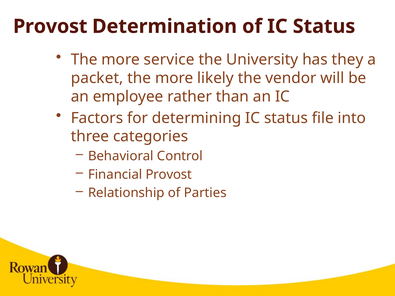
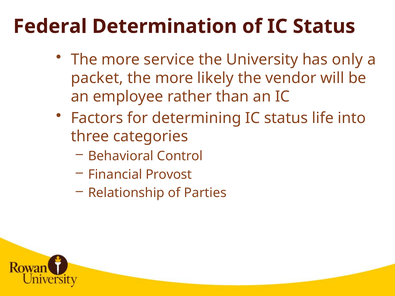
Provost at (50, 26): Provost -> Federal
they: they -> only
file: file -> life
